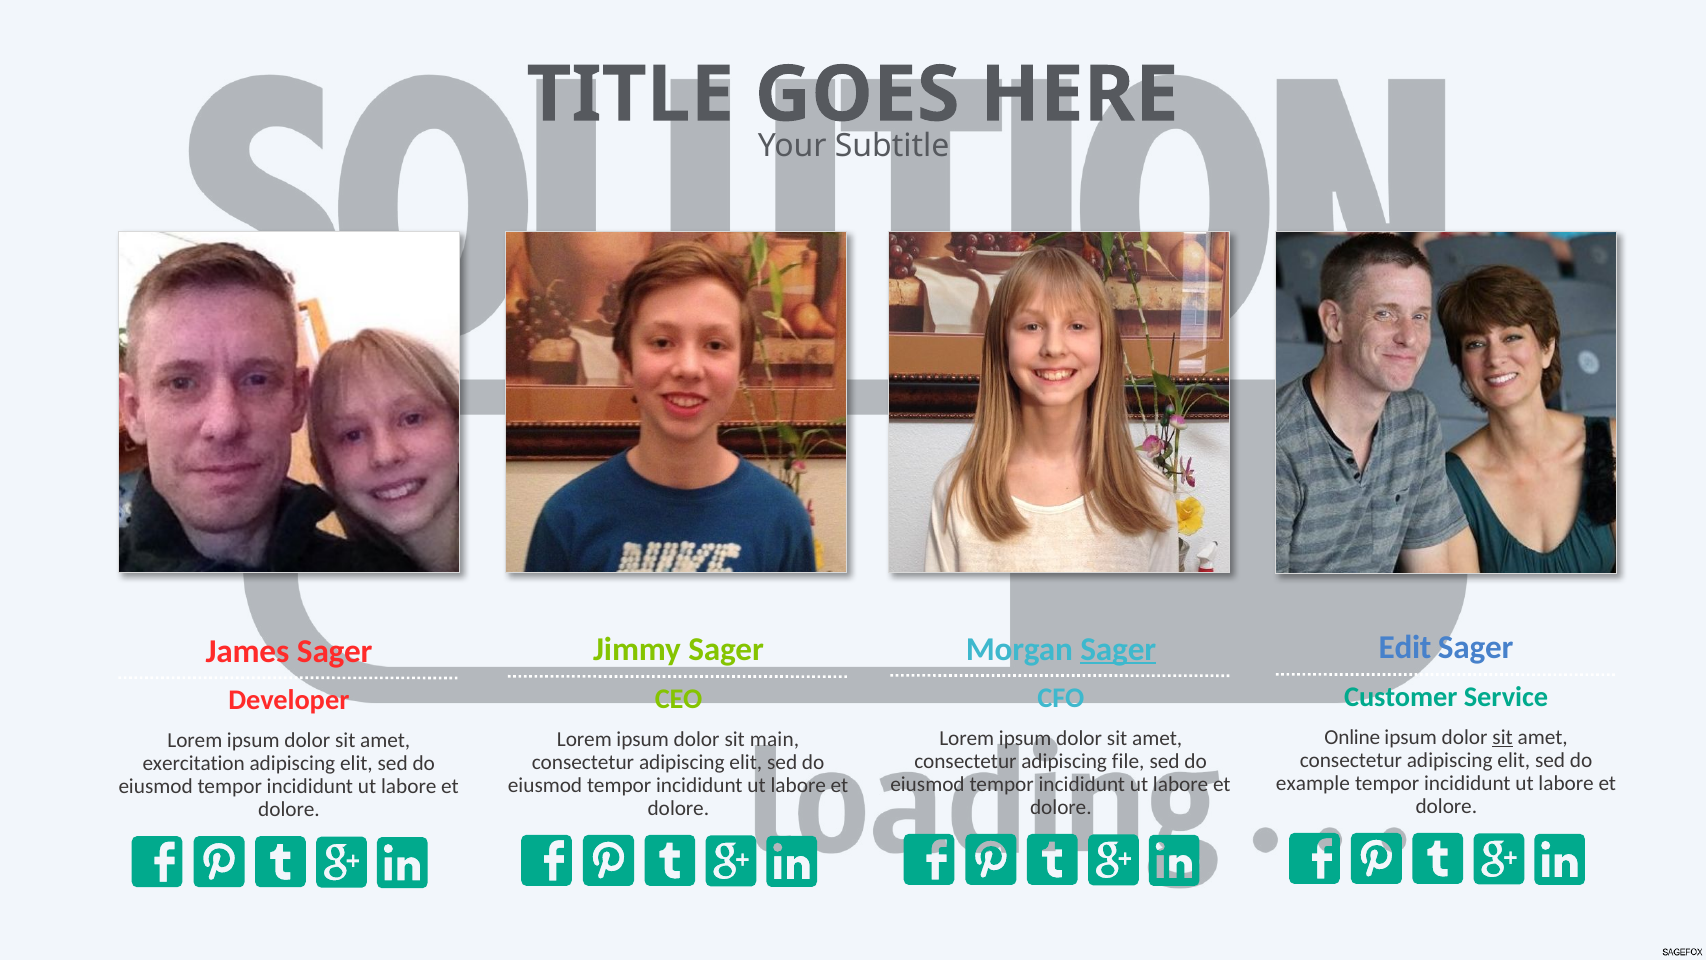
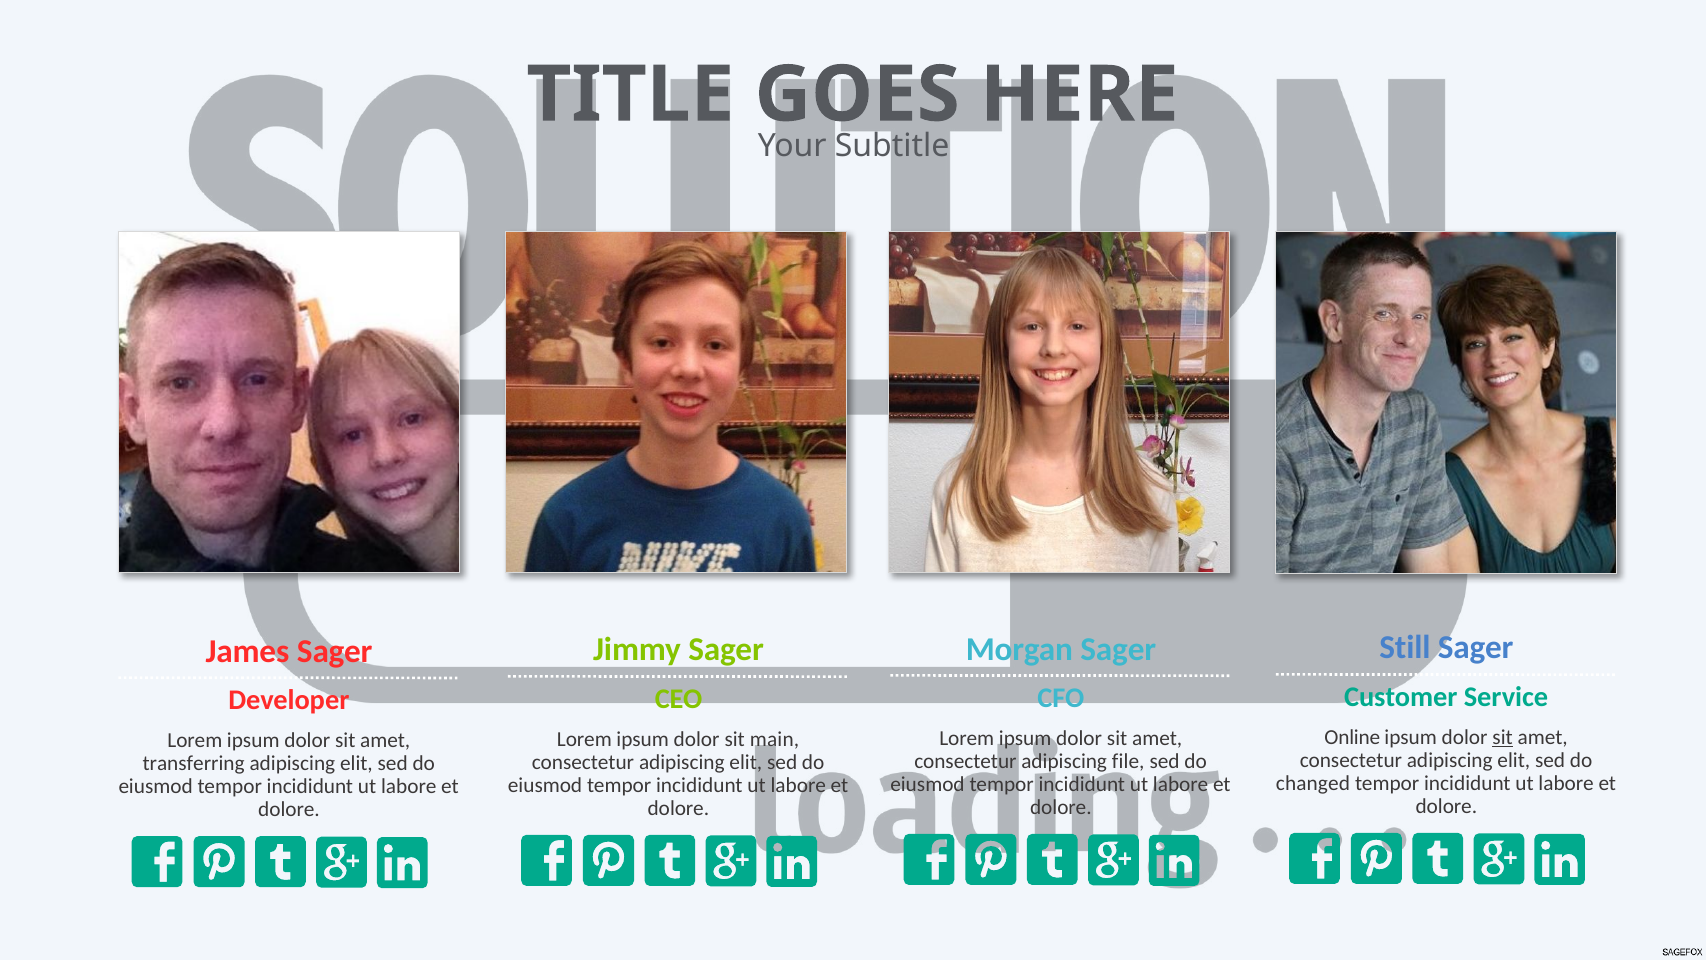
Edit: Edit -> Still
Sager at (1118, 649) underline: present -> none
exercitation: exercitation -> transferring
example: example -> changed
